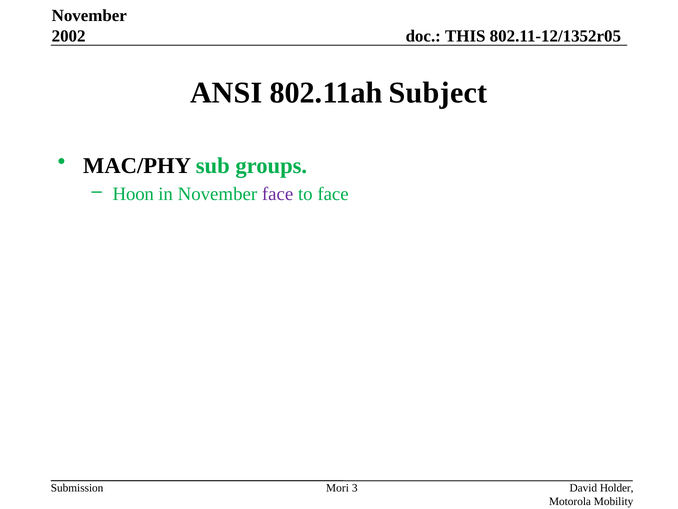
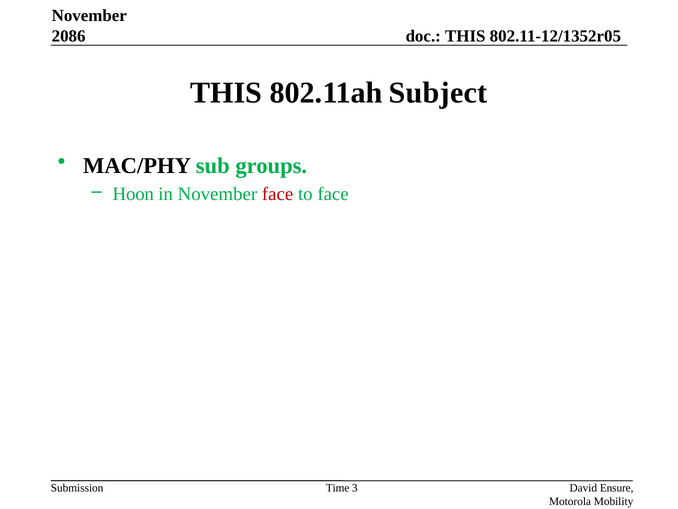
2002: 2002 -> 2086
ANSI at (226, 92): ANSI -> THIS
face at (278, 194) colour: purple -> red
Mori: Mori -> Time
Holder: Holder -> Ensure
